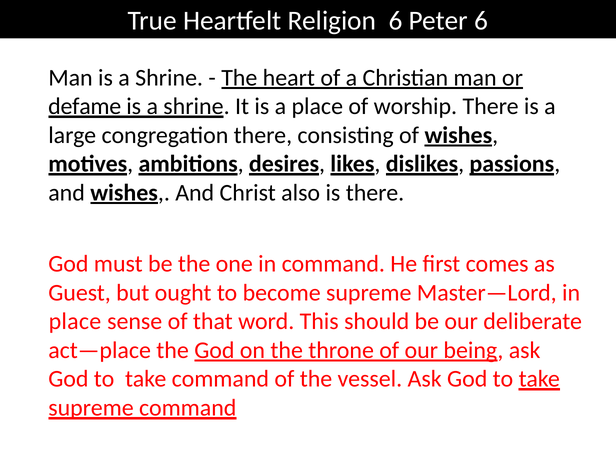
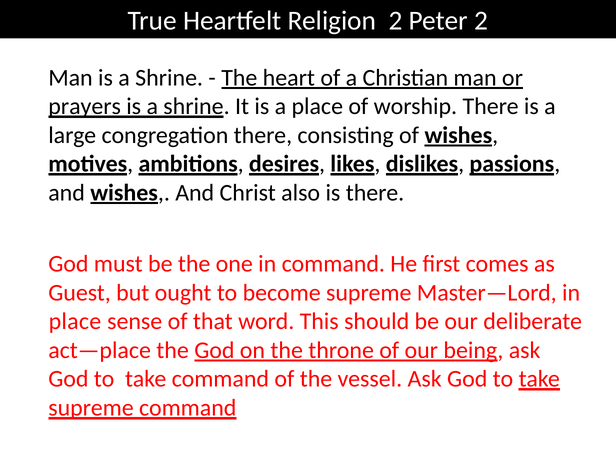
Religion 6: 6 -> 2
Peter 6: 6 -> 2
defame: defame -> prayers
